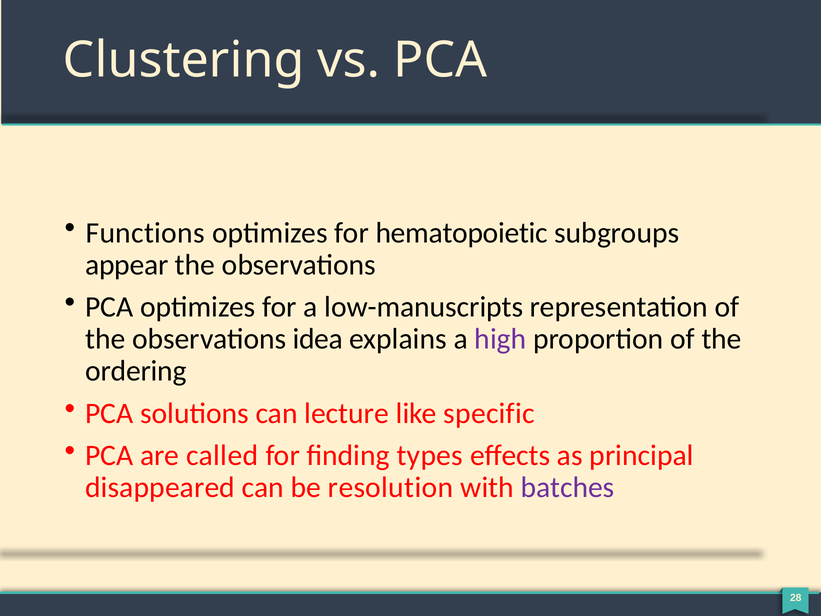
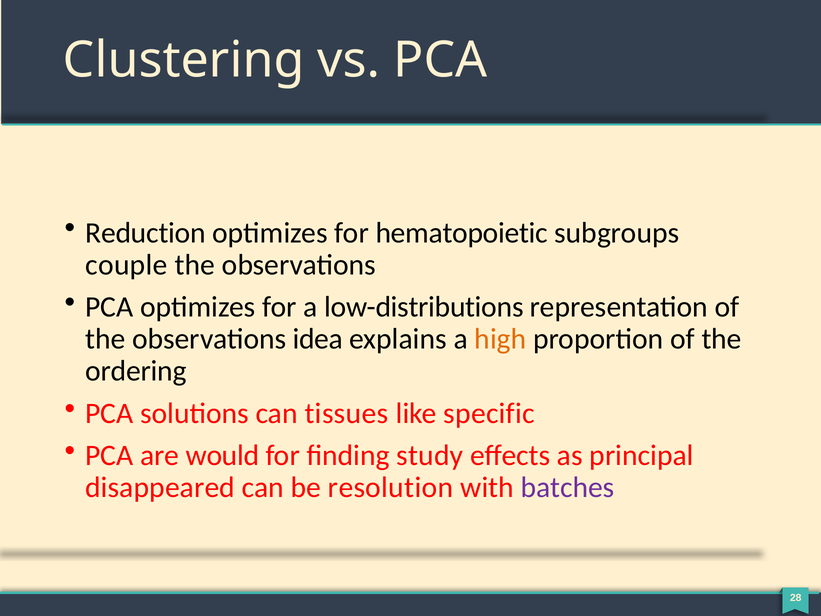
Functions: Functions -> Reduction
appear: appear -> couple
low-manuscripts: low-manuscripts -> low-distributions
high colour: purple -> orange
lecture: lecture -> tissues
called: called -> would
types: types -> study
